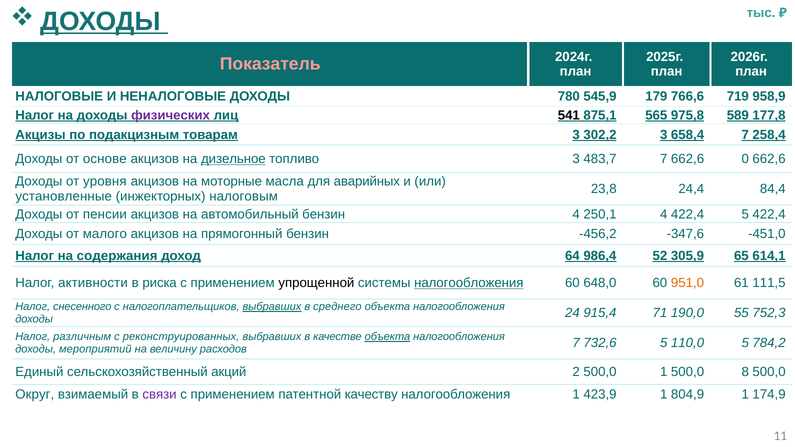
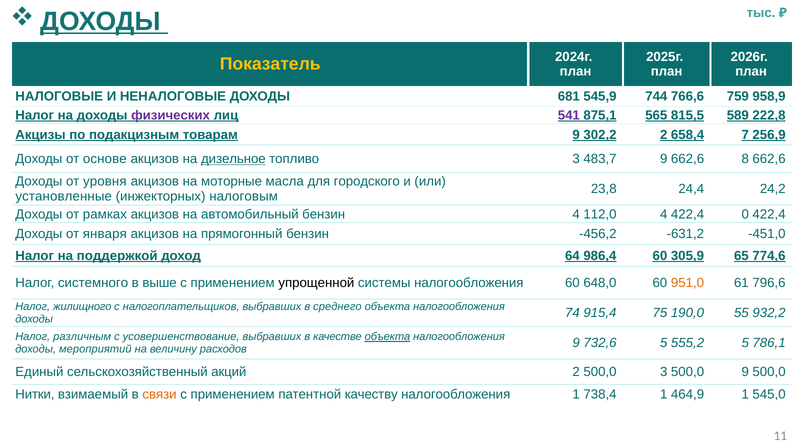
Показатель colour: pink -> yellow
780: 780 -> 681
179: 179 -> 744
719: 719 -> 759
541 colour: black -> purple
975,8: 975,8 -> 815,5
177,8: 177,8 -> 222,8
товарам 3: 3 -> 9
302,2 3: 3 -> 2
258,4: 258,4 -> 256,9
483,7 7: 7 -> 9
0: 0 -> 8
аварийных: аварийных -> городского
84,4: 84,4 -> 24,2
пенсии: пенсии -> рамках
250,1: 250,1 -> 112,0
422,4 5: 5 -> 0
малого: малого -> января
-347,6: -347,6 -> -631,2
содержания: содержания -> поддержкой
986,4 52: 52 -> 60
614,1: 614,1 -> 774,6
активности: активности -> системного
риска: риска -> выше
налогообложения at (469, 283) underline: present -> none
111,5: 111,5 -> 796,6
снесенного: снесенного -> жилищного
выбравших at (272, 307) underline: present -> none
24: 24 -> 74
71: 71 -> 75
752,3: 752,3 -> 932,2
реконструированных: реконструированных -> усовершенствование
расходов 7: 7 -> 9
110,0: 110,0 -> 555,2
784,2: 784,2 -> 786,1
500,0 1: 1 -> 3
500,0 8: 8 -> 9
Округ: Округ -> Нитки
связи colour: purple -> orange
423,9: 423,9 -> 738,4
804,9: 804,9 -> 464,9
174,9: 174,9 -> 545,0
